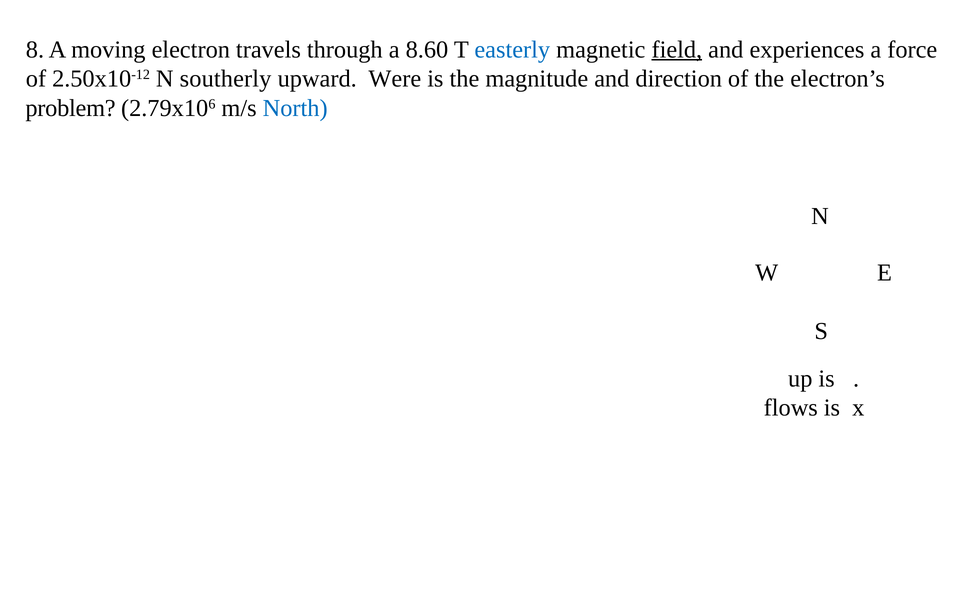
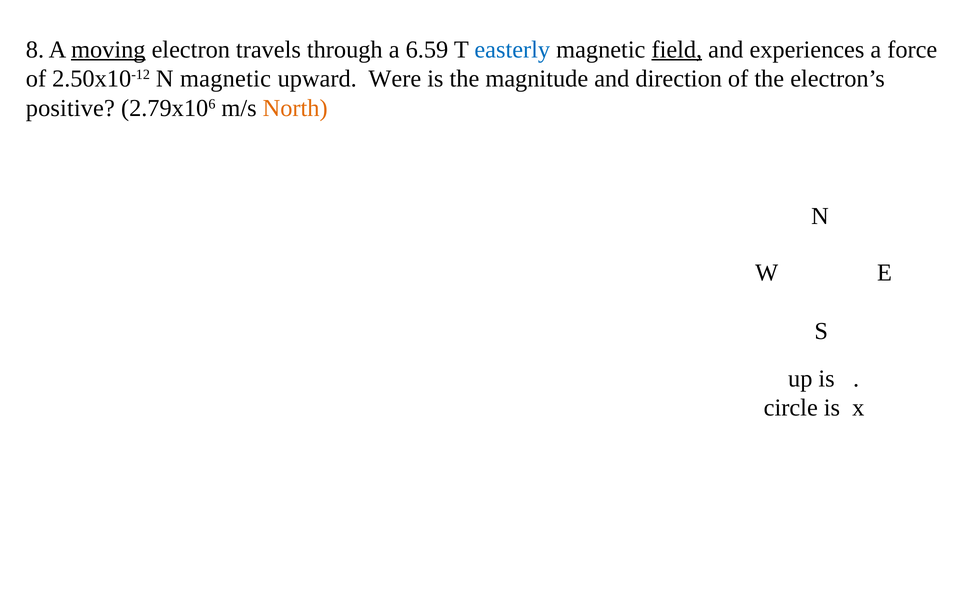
moving underline: none -> present
8.60: 8.60 -> 6.59
N southerly: southerly -> magnetic
problem: problem -> positive
North colour: blue -> orange
flows: flows -> circle
